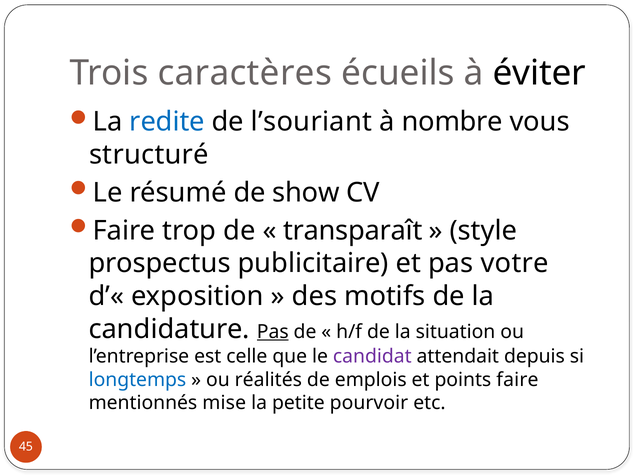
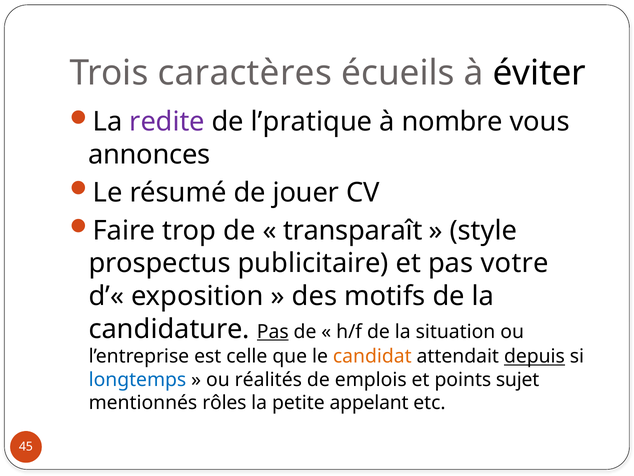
redite colour: blue -> purple
l’souriant: l’souriant -> l’pratique
structuré: structuré -> annonces
show: show -> jouer
candidat colour: purple -> orange
depuis underline: none -> present
points faire: faire -> sujet
mise: mise -> rôles
pourvoir: pourvoir -> appelant
